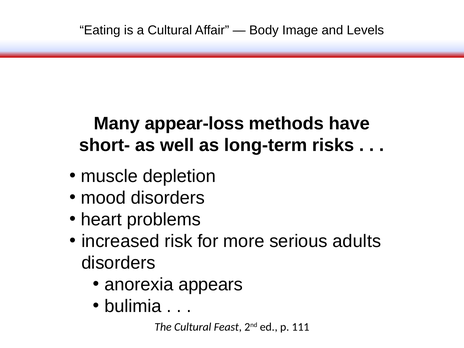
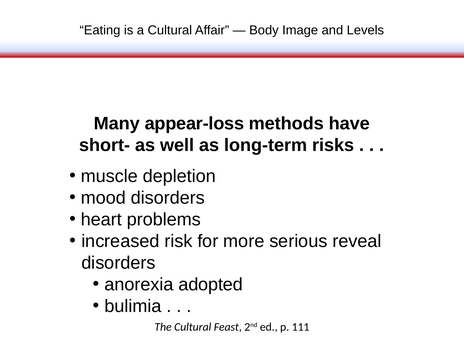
adults: adults -> reveal
appears: appears -> adopted
